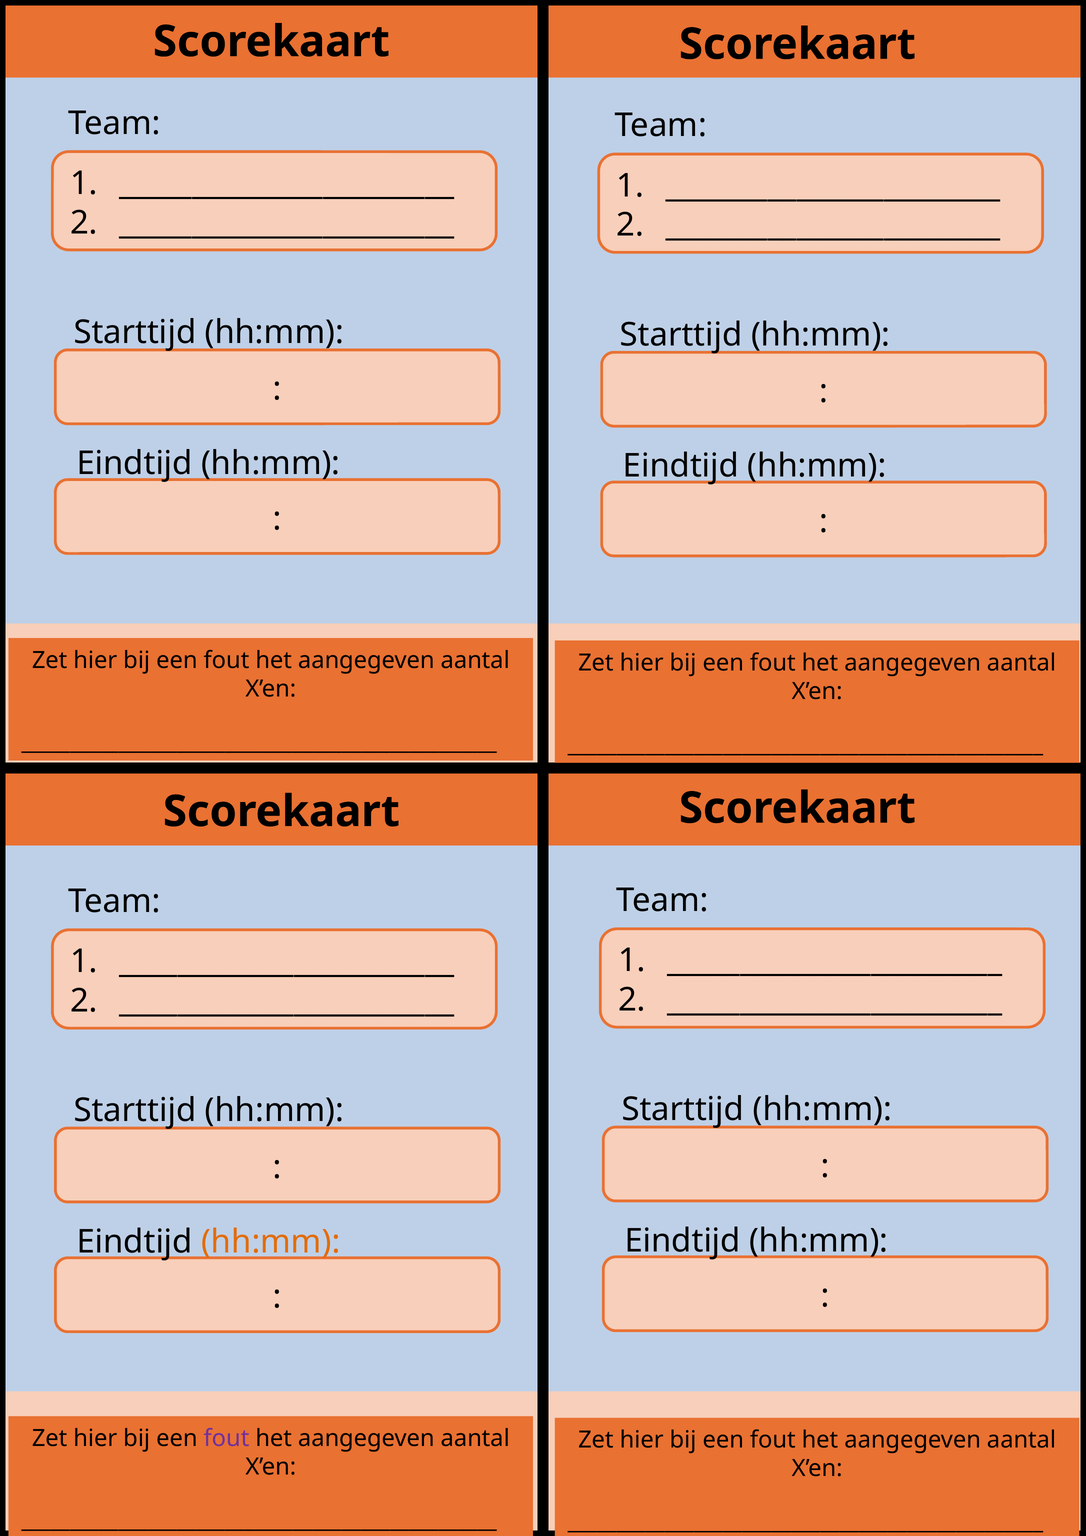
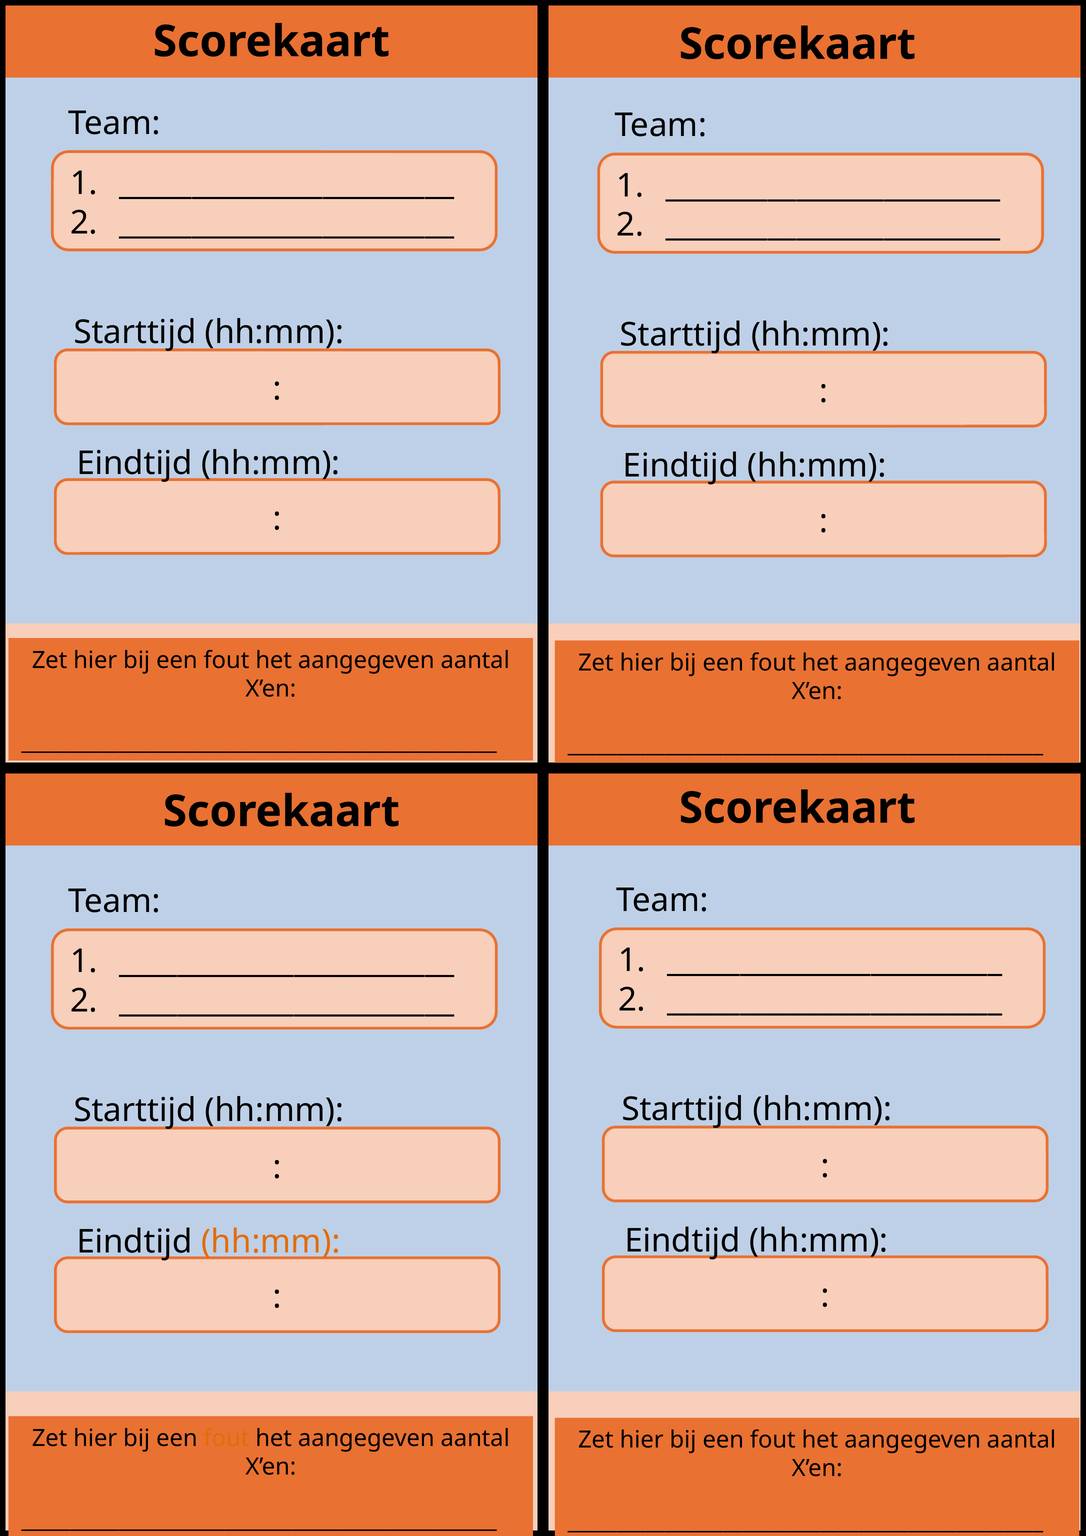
fout at (226, 1439) colour: purple -> orange
